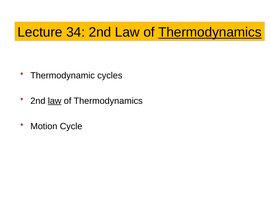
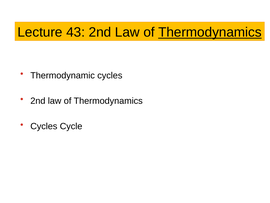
34: 34 -> 43
law at (55, 101) underline: present -> none
Motion at (44, 126): Motion -> Cycles
